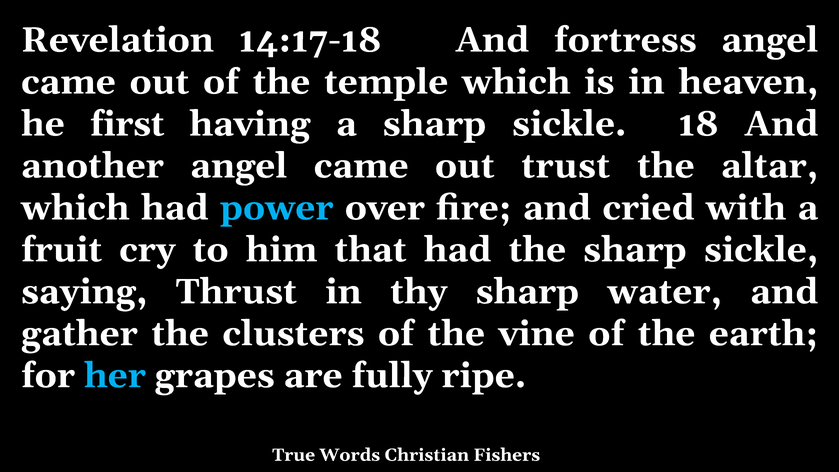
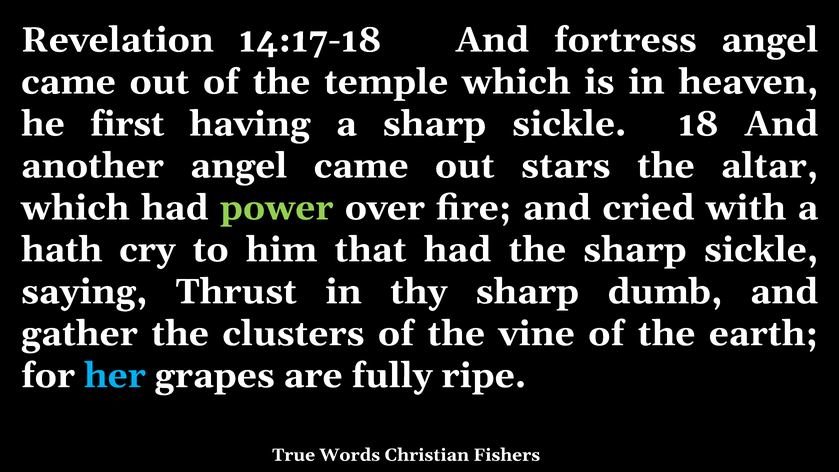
trust: trust -> stars
power colour: light blue -> light green
fruit: fruit -> hath
water: water -> dumb
